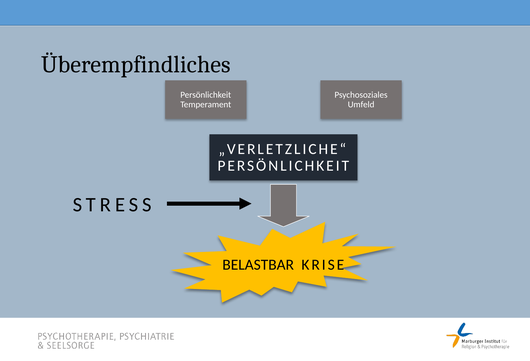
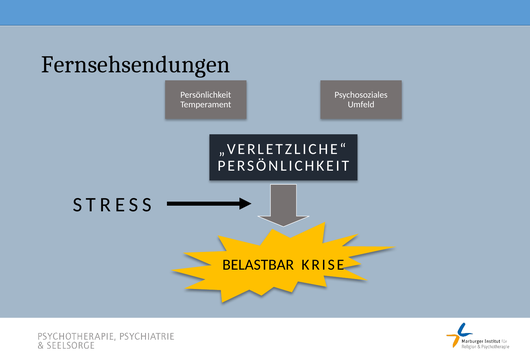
Überempfindliches: Überempfindliches -> Fernsehsendungen
